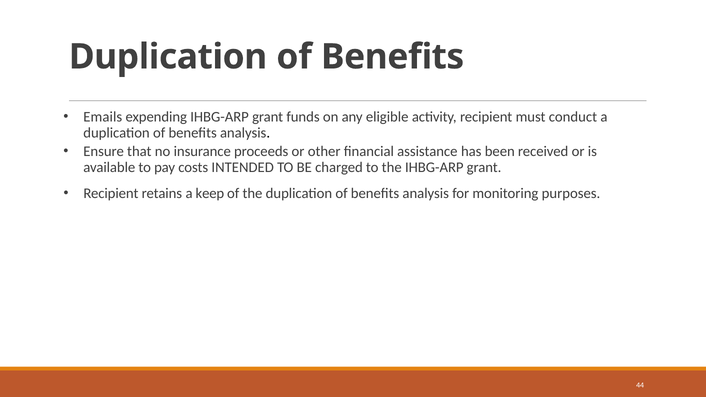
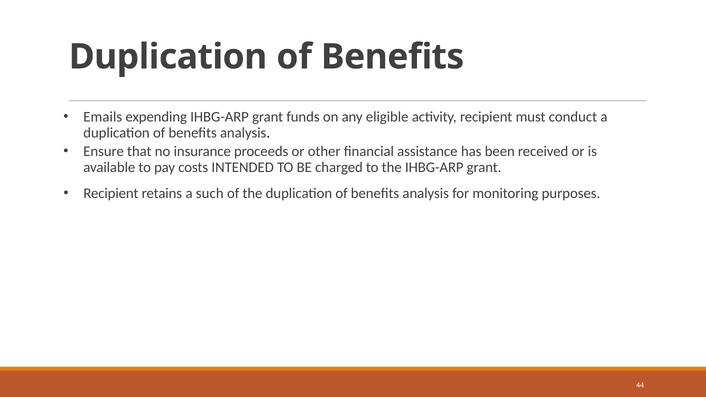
keep: keep -> such
